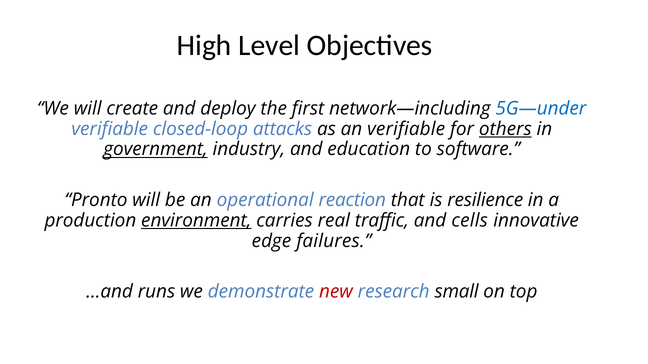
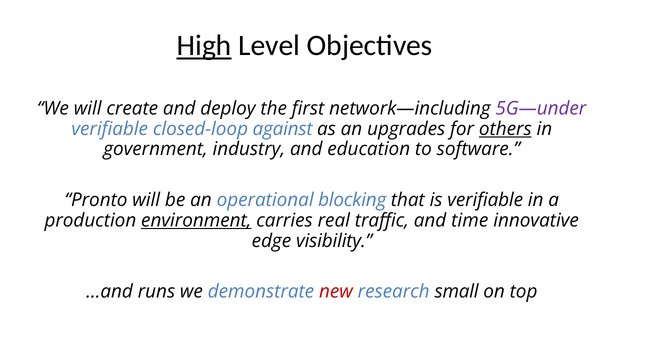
High underline: none -> present
5G—under colour: blue -> purple
attacks: attacks -> against
an verifiable: verifiable -> upgrades
government underline: present -> none
reaction: reaction -> blocking
is resilience: resilience -> verifiable
cells: cells -> time
failures: failures -> visibility
